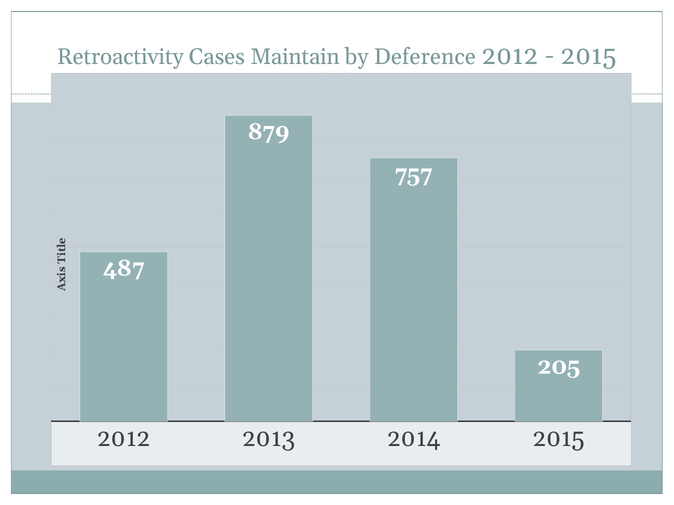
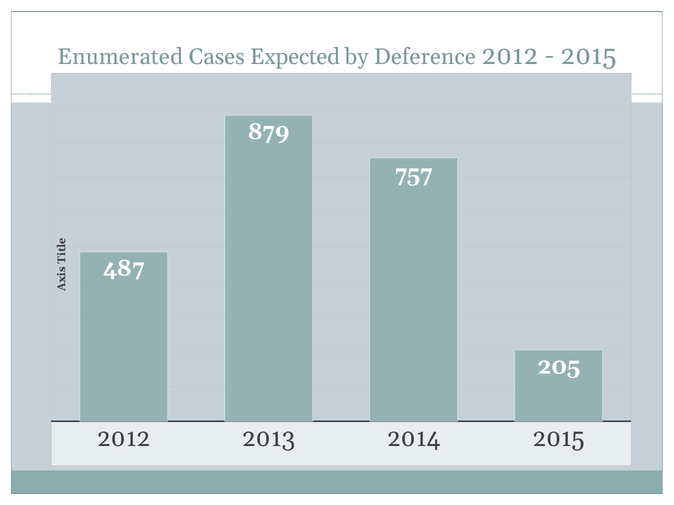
Retroactivity: Retroactivity -> Enumerated
Maintain: Maintain -> Expected
